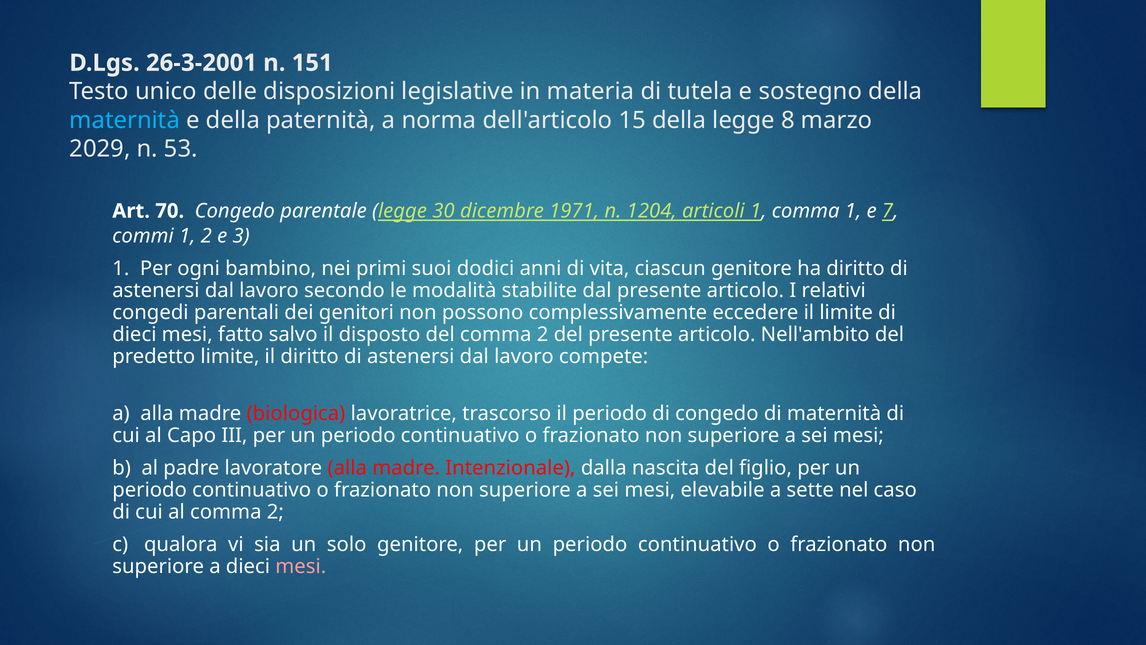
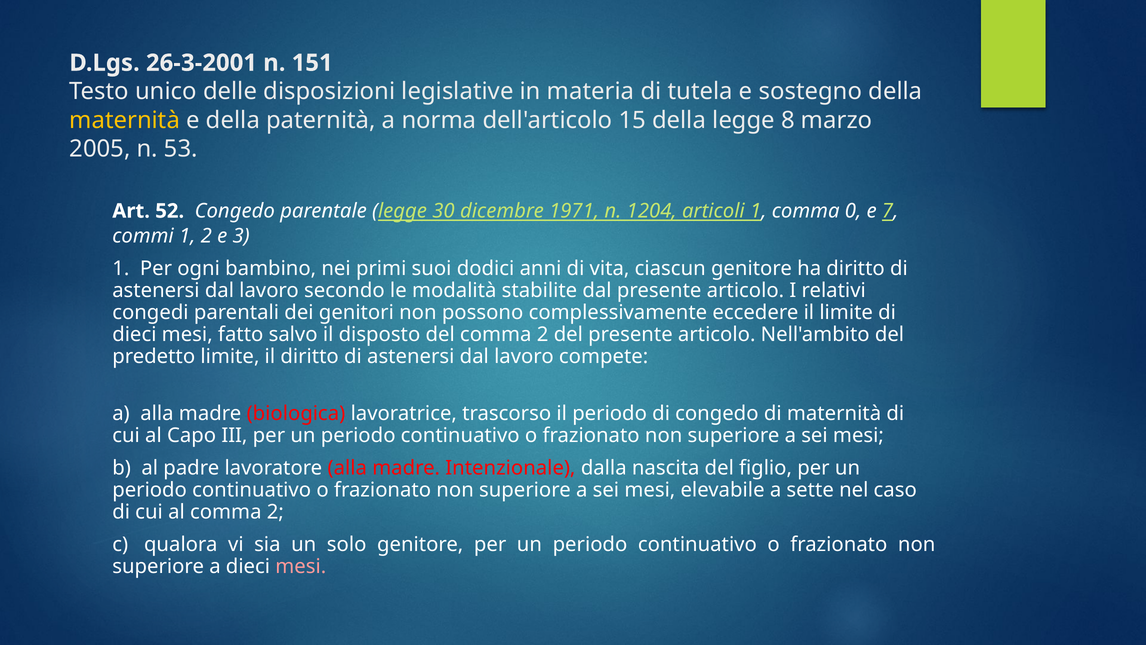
maternità at (125, 120) colour: light blue -> yellow
2029: 2029 -> 2005
70: 70 -> 52
comma 1: 1 -> 0
